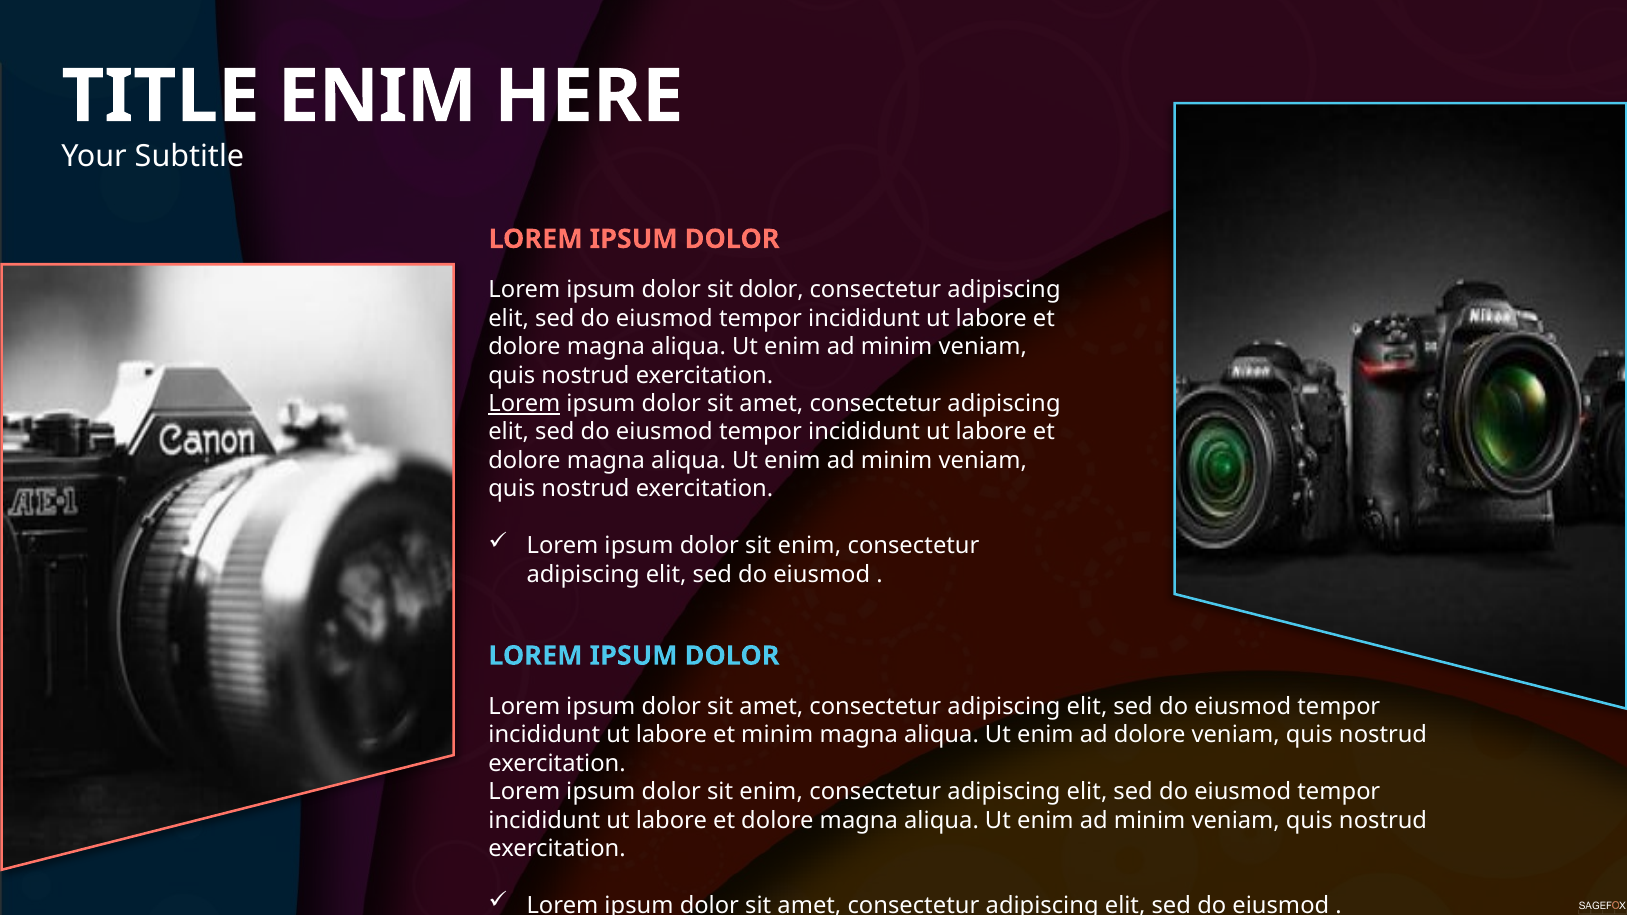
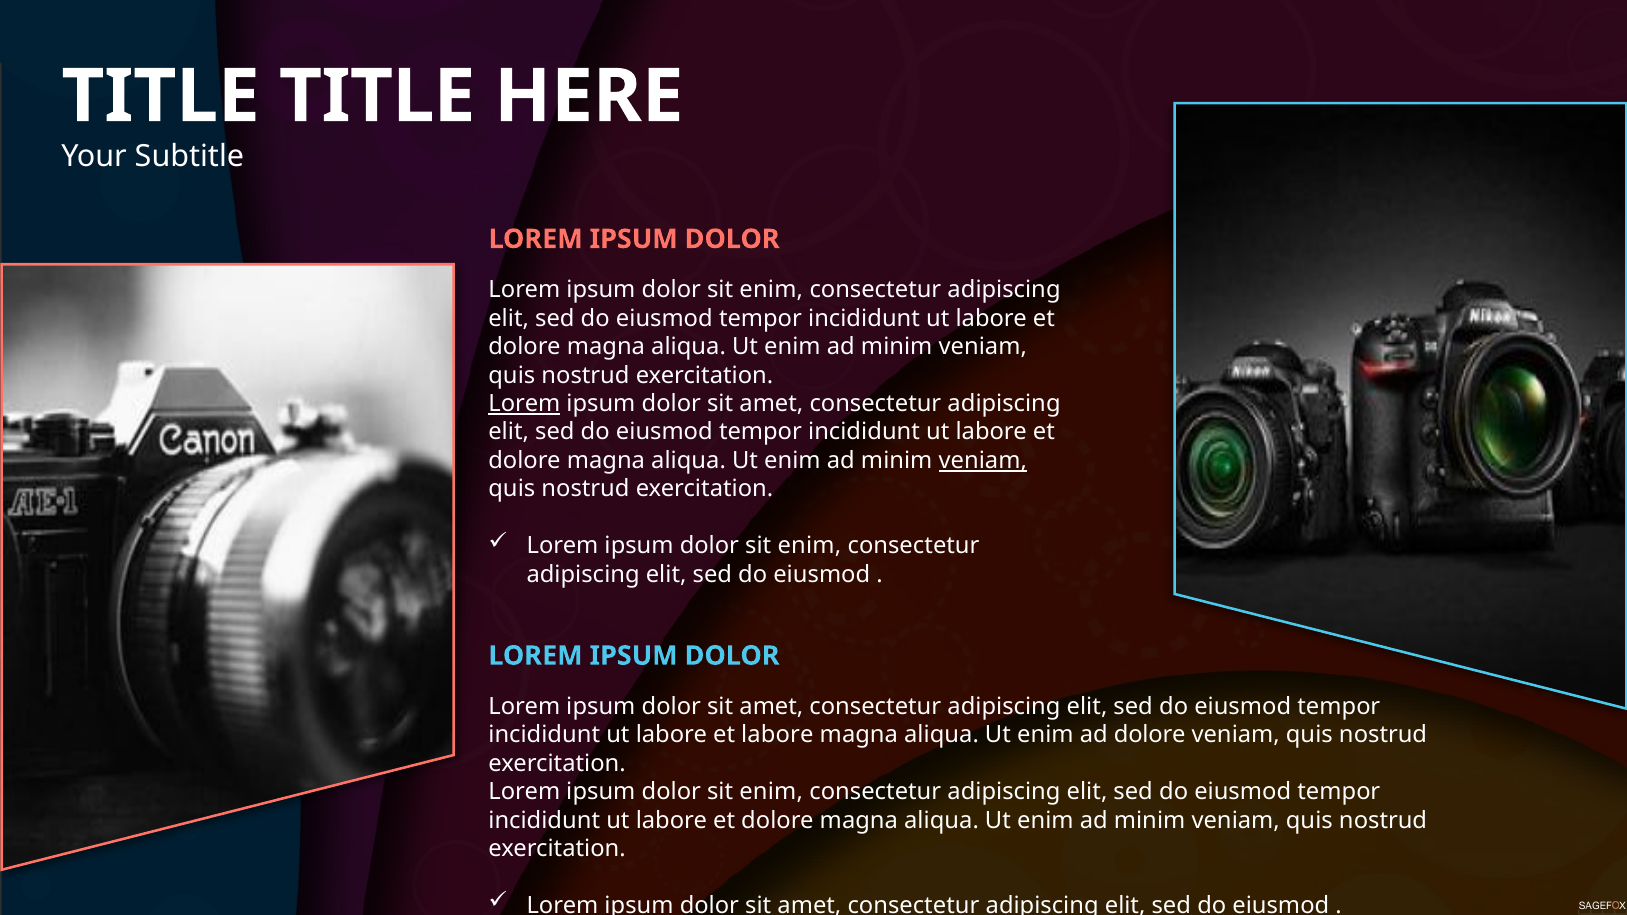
ENIM at (377, 97): ENIM -> TITLE
dolor at (771, 290): dolor -> enim
veniam at (983, 461) underline: none -> present
et minim: minim -> labore
